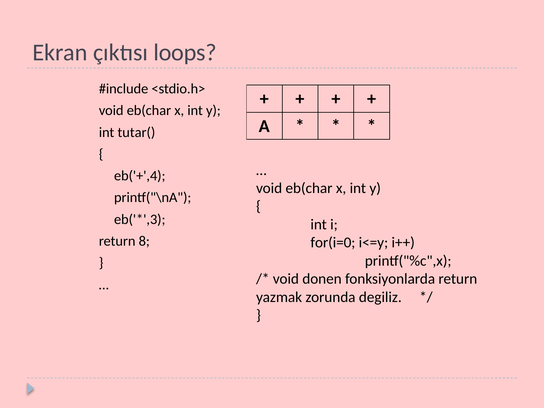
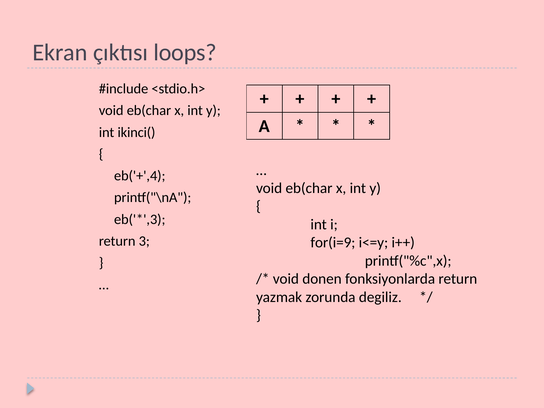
tutar(: tutar( -> ikinci(
8: 8 -> 3
for(i=0: for(i=0 -> for(i=9
